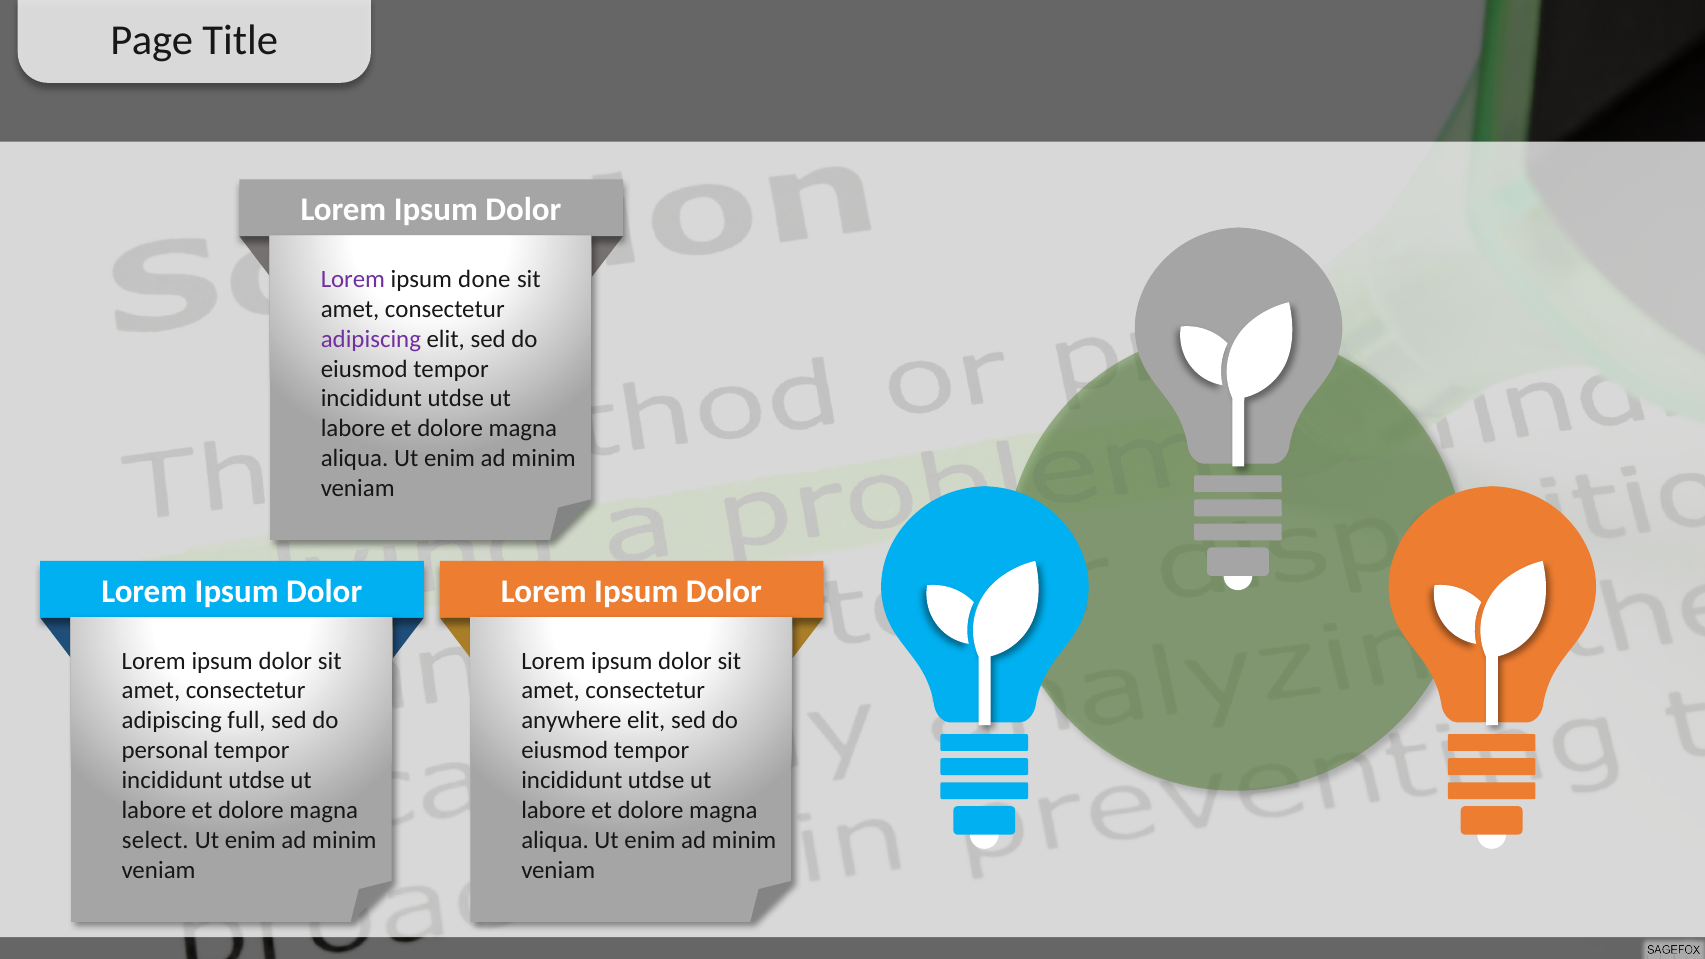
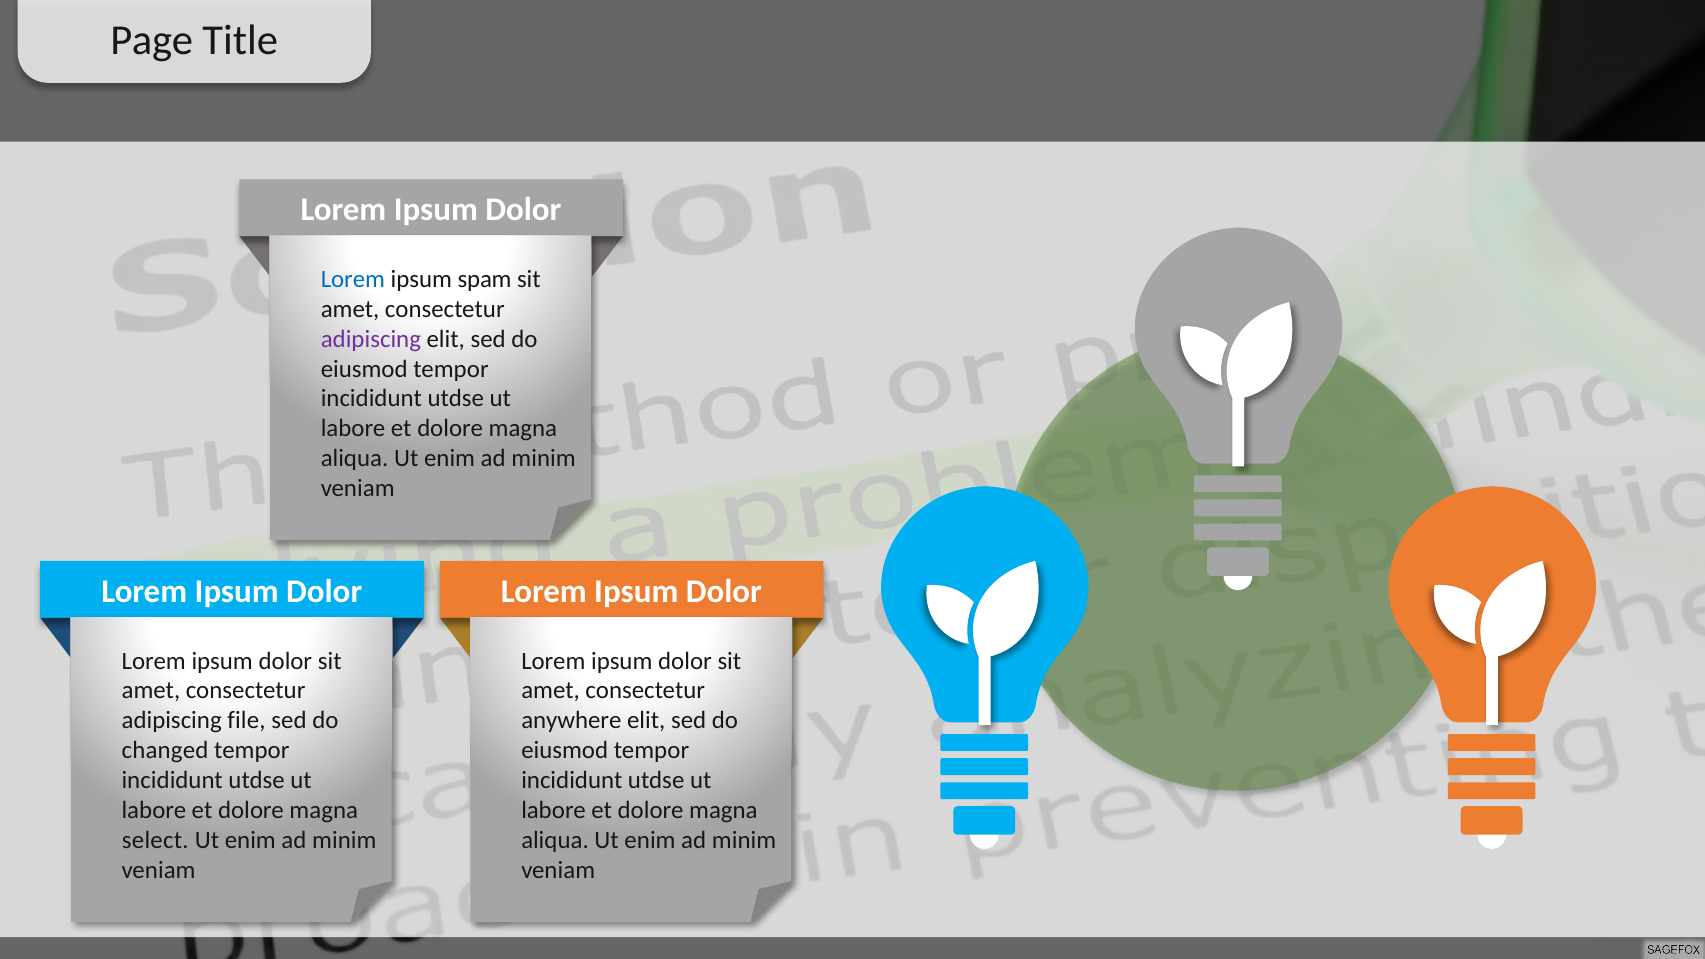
Lorem at (353, 279) colour: purple -> blue
done: done -> spam
full: full -> file
personal: personal -> changed
